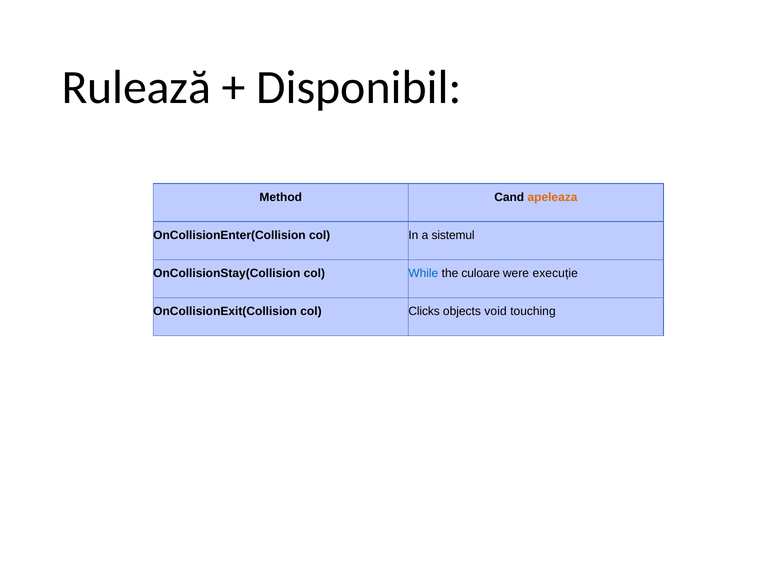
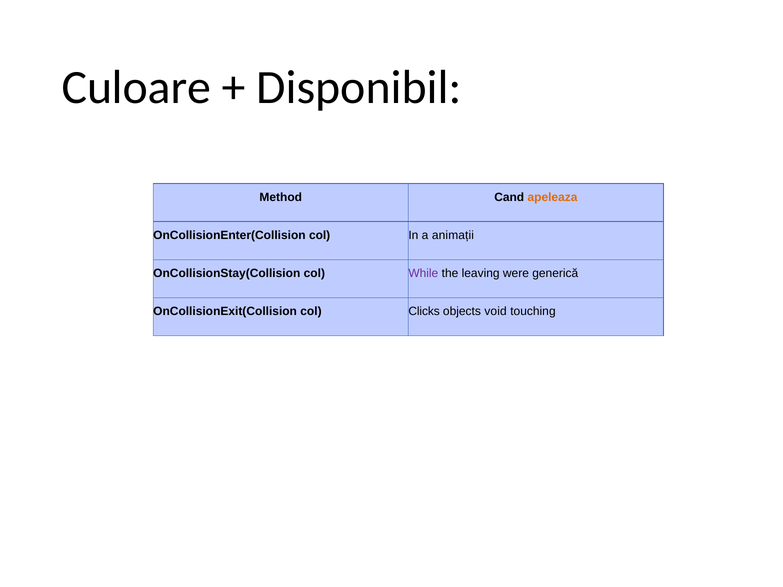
Rulează: Rulează -> Culoare
sistemul: sistemul -> animații
While colour: blue -> purple
culoare: culoare -> leaving
execuție: execuție -> generică
